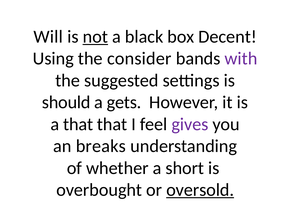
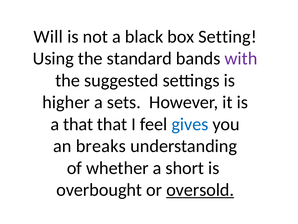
not underline: present -> none
Decent: Decent -> Setting
consider: consider -> standard
should: should -> higher
gets: gets -> sets
gives colour: purple -> blue
